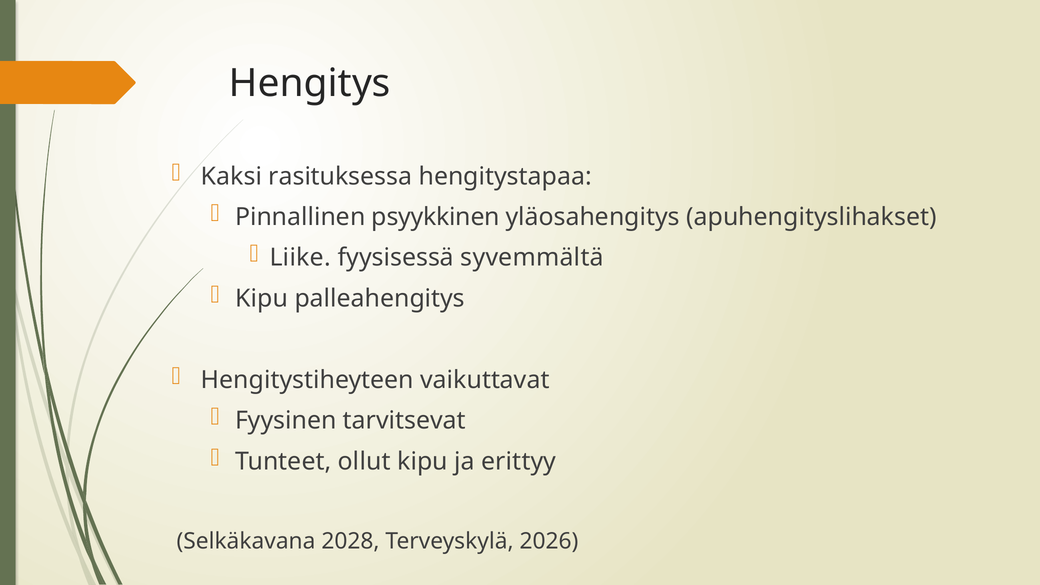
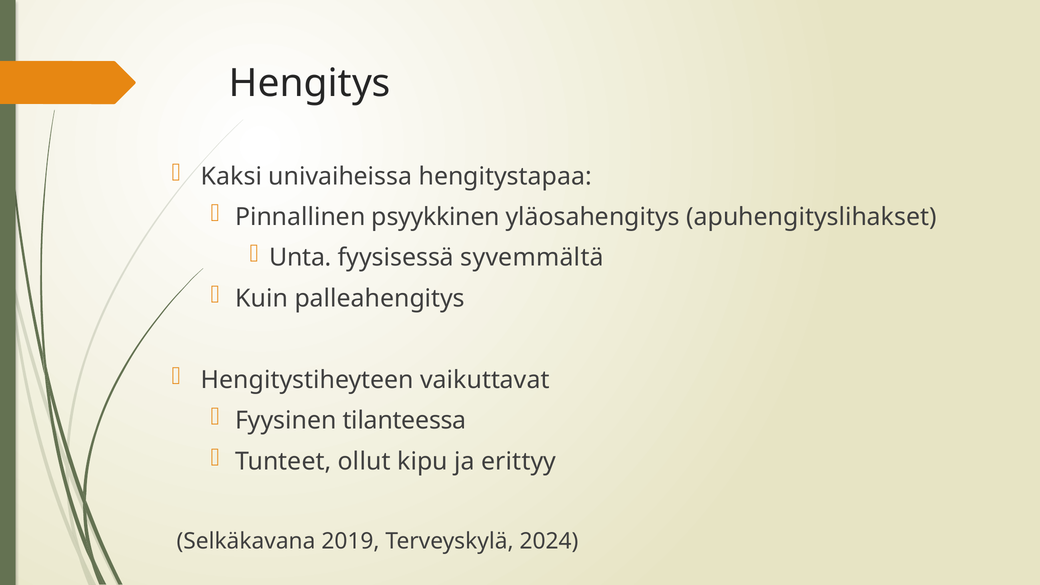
rasituksessa: rasituksessa -> univaiheissa
Liike: Liike -> Unta
Kipu at (261, 298): Kipu -> Kuin
tarvitsevat: tarvitsevat -> tilanteessa
2028: 2028 -> 2019
2026: 2026 -> 2024
